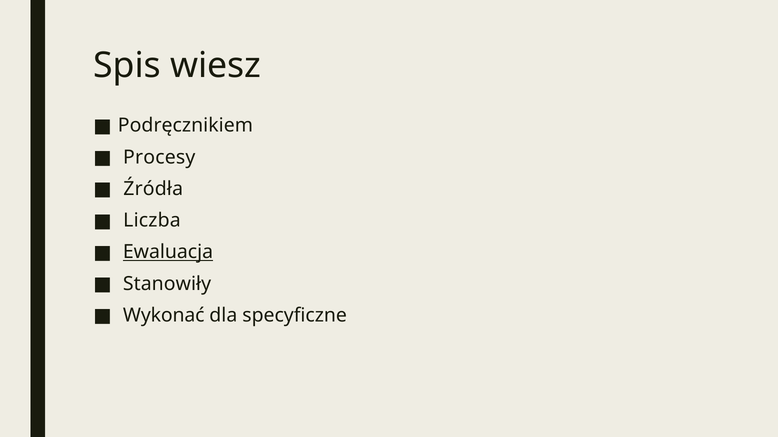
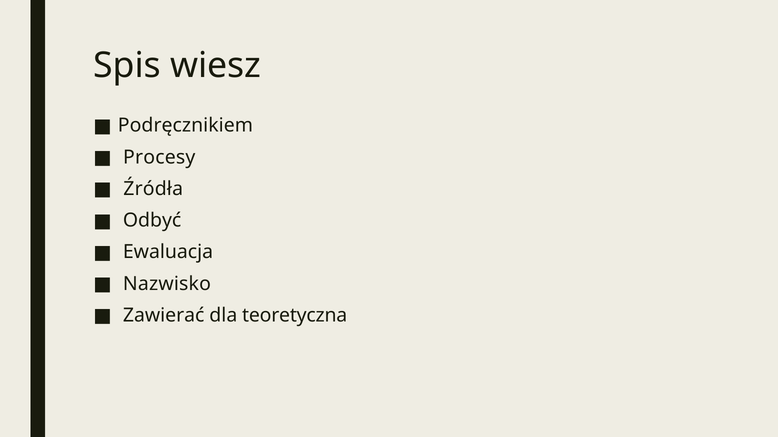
Liczba: Liczba -> Odbyć
Ewaluacja underline: present -> none
Stanowiły: Stanowiły -> Nazwisko
Wykonać: Wykonać -> Zawierać
specyficzne: specyficzne -> teoretyczna
